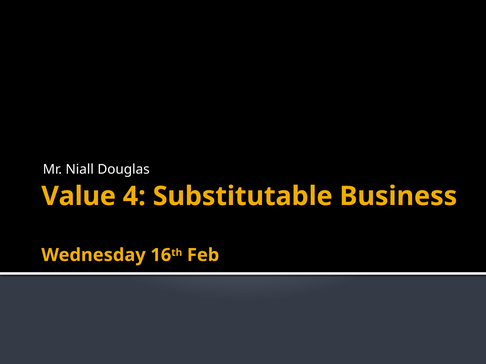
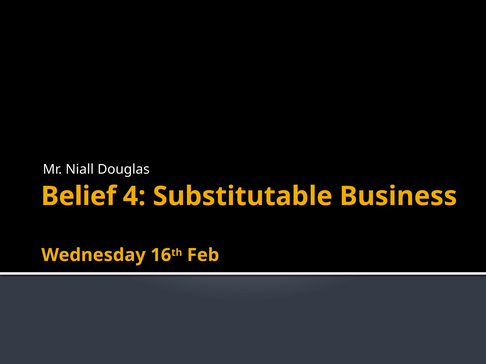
Value: Value -> Belief
